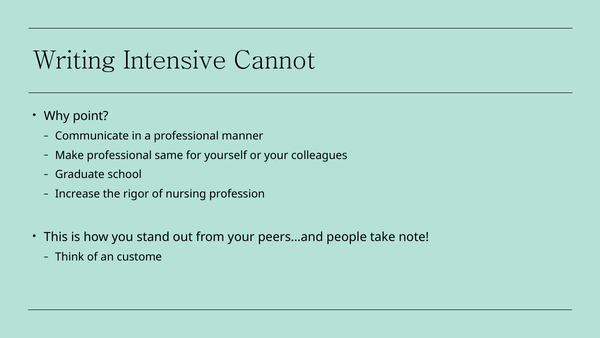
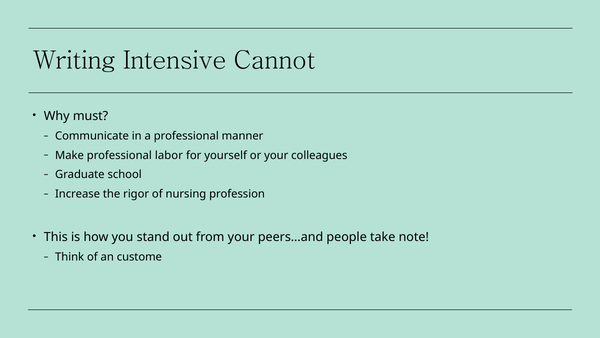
point: point -> must
same: same -> labor
